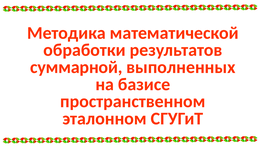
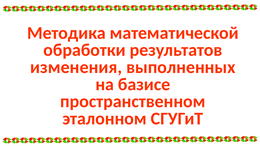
суммарной: суммарной -> изменения
